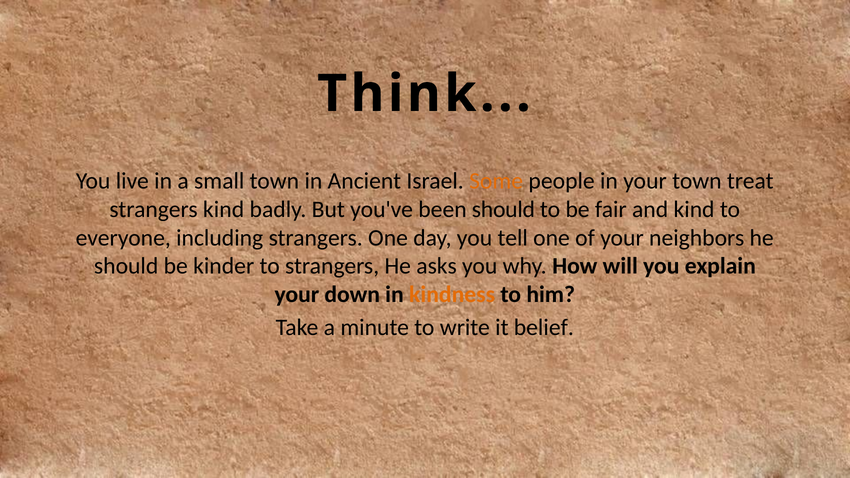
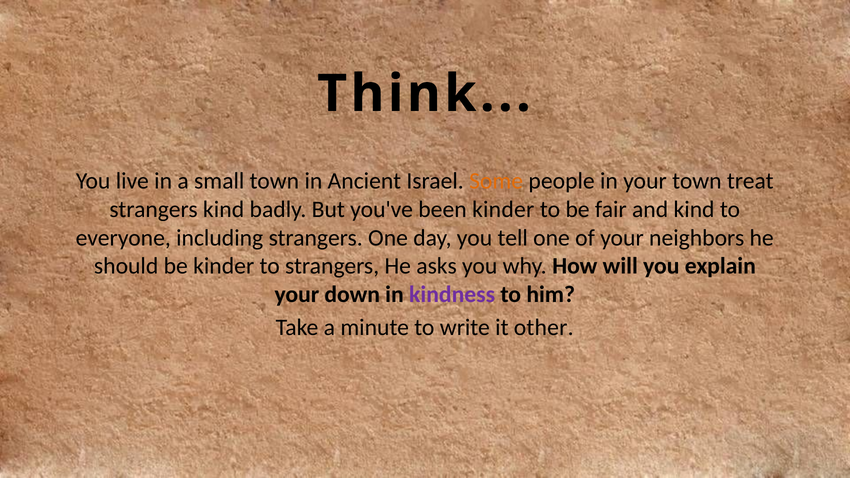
been should: should -> kinder
kindness colour: orange -> purple
belief: belief -> other
